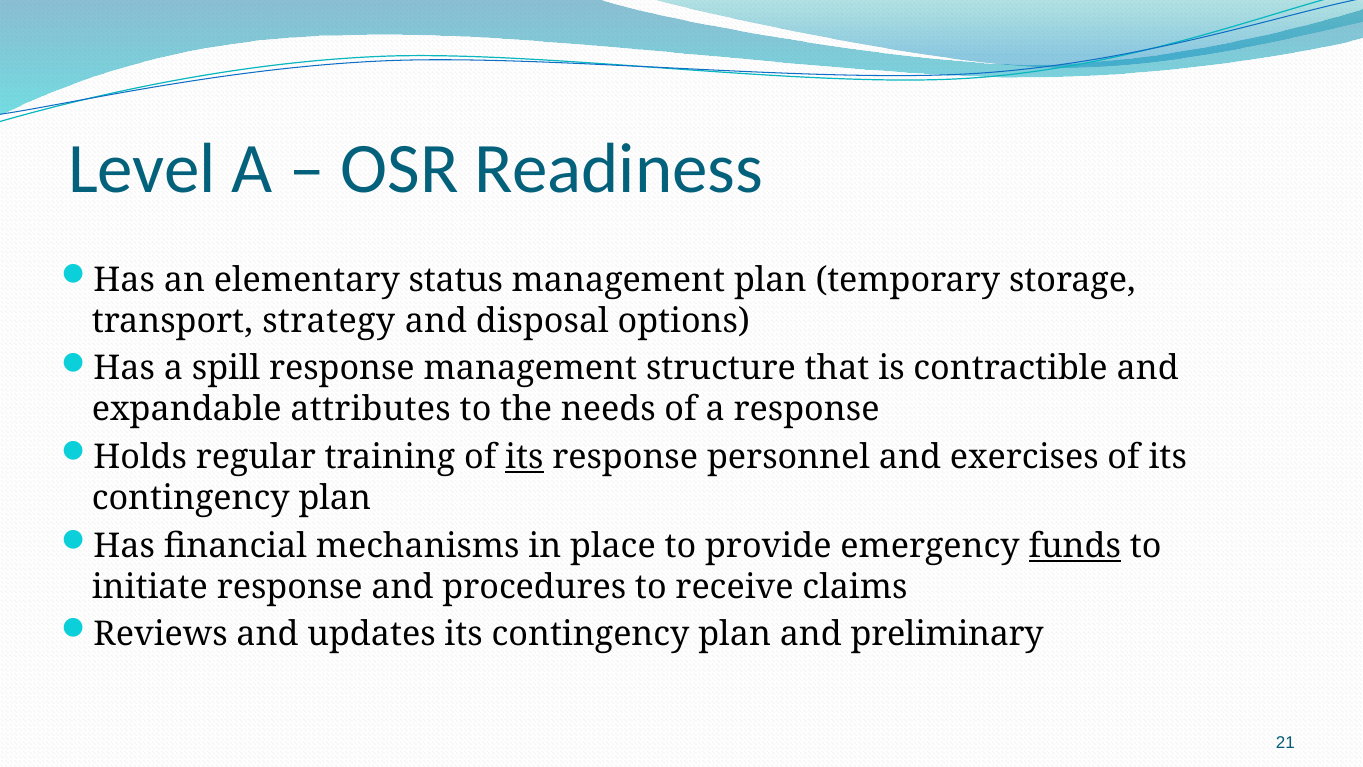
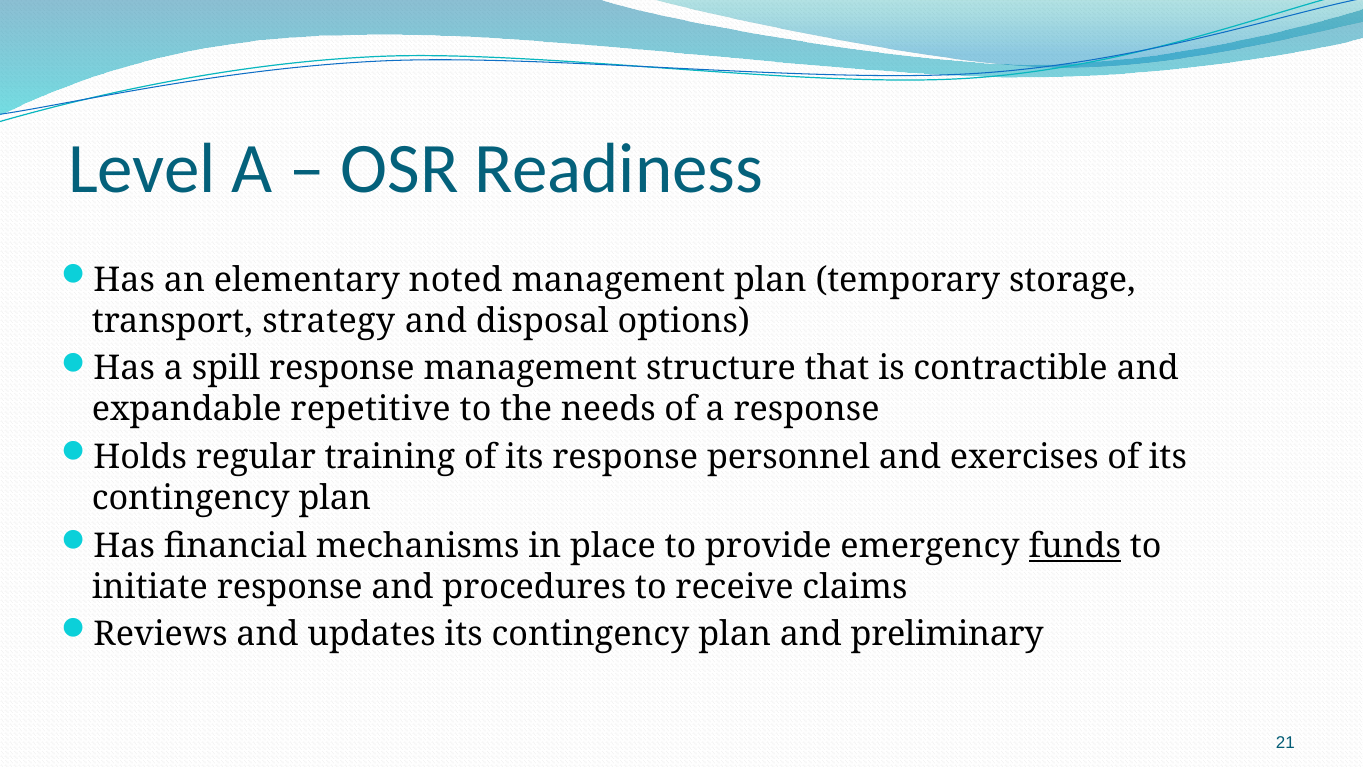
status: status -> noted
attributes: attributes -> repetitive
its at (524, 457) underline: present -> none
